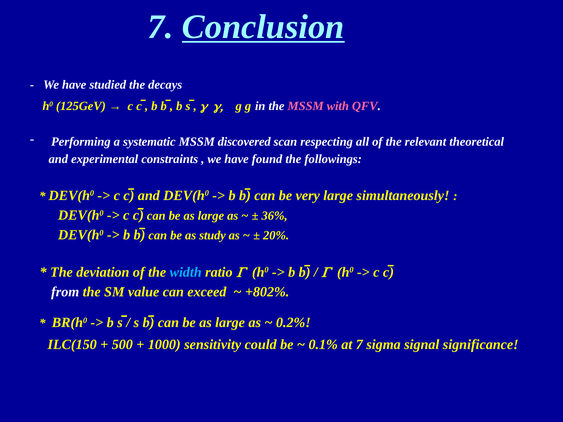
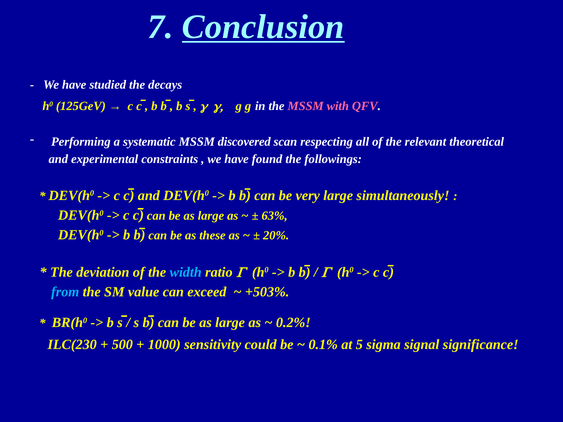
36%: 36% -> 63%
study: study -> these
from colour: white -> light blue
+802%: +802% -> +503%
ILC(150: ILC(150 -> ILC(230
at 7: 7 -> 5
